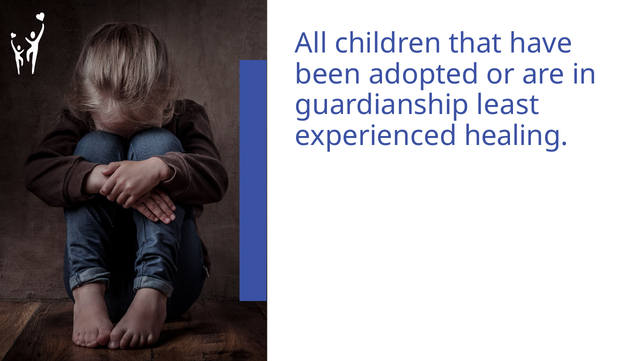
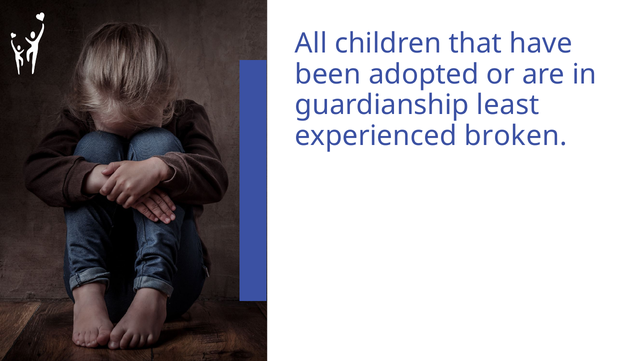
healing: healing -> broken
